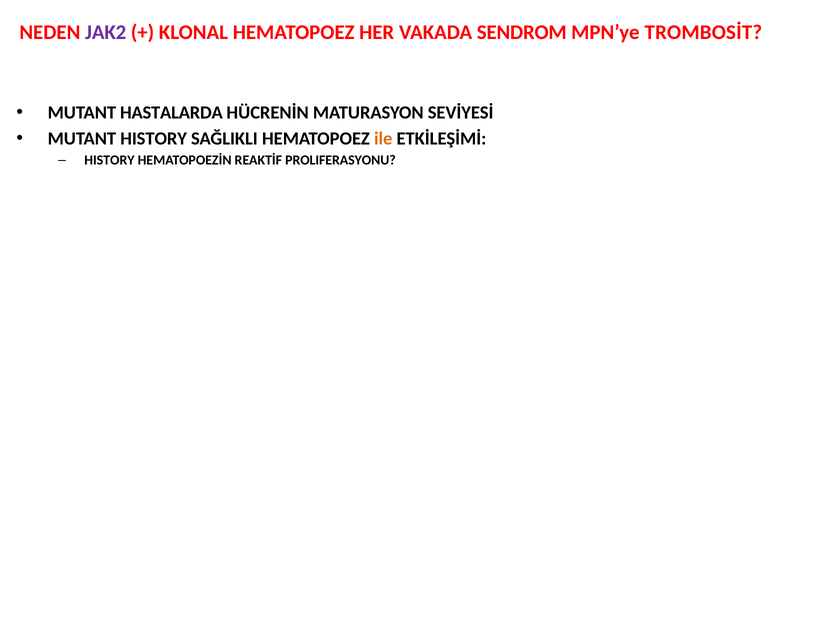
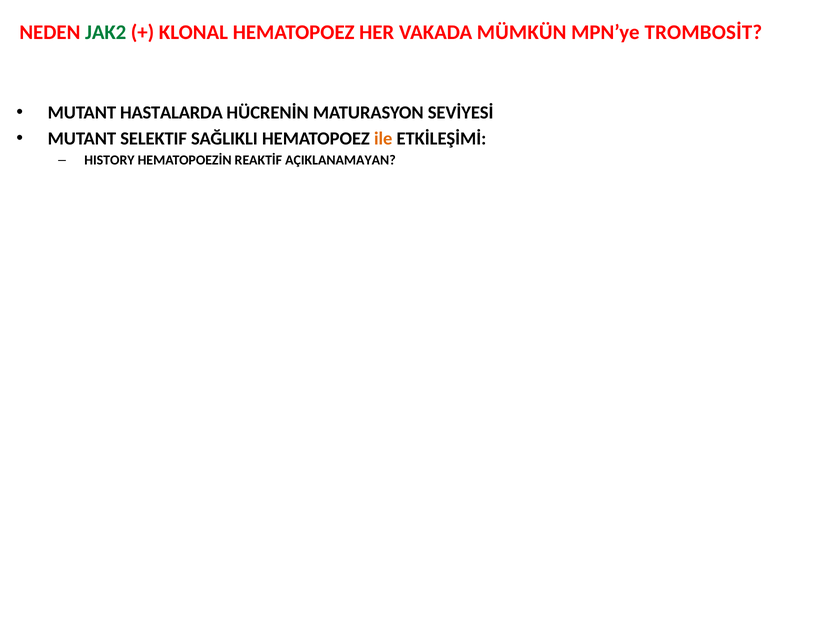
JAK2 colour: purple -> green
SENDROM: SENDROM -> MÜMKÜN
MUTANT HISTORY: HISTORY -> SELEKTIF
PROLIFERASYONU: PROLIFERASYONU -> AÇIKLANAMAYAN
